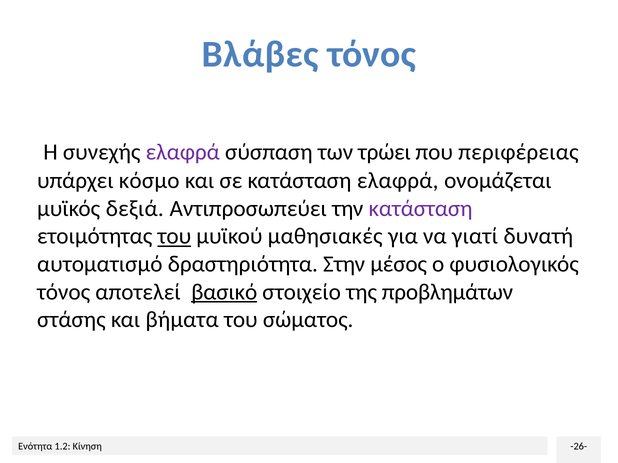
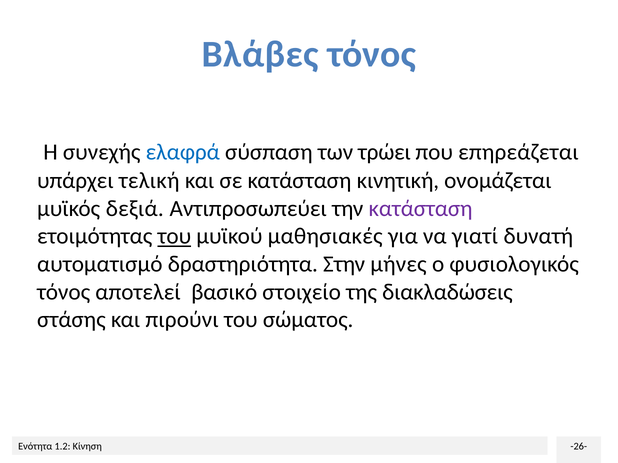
ελαφρά at (183, 152) colour: purple -> blue
περιφέρειας: περιφέρειας -> επηρεάζεται
κόσμο: κόσμο -> τελική
κατάσταση ελαφρά: ελαφρά -> κινητική
μέσος: μέσος -> μήνες
βασικό underline: present -> none
προβλημάτων: προβλημάτων -> διακλαδώσεις
βήματα: βήματα -> πιρούνι
